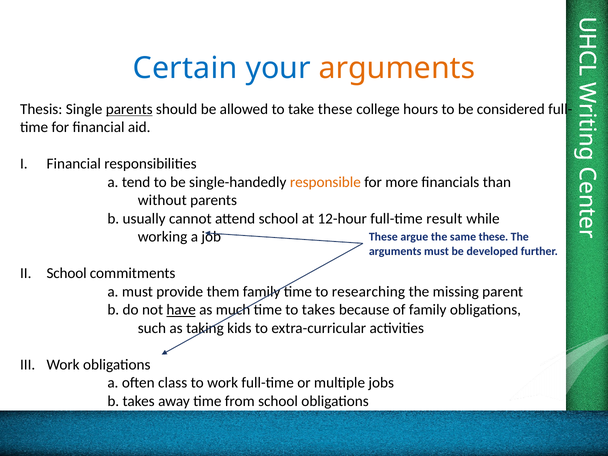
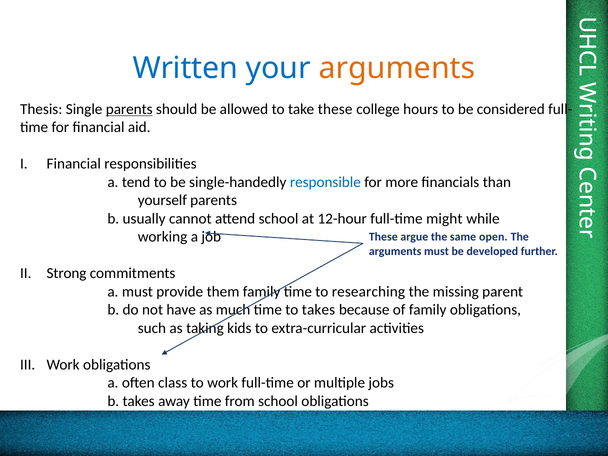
Certain: Certain -> Written
responsible colour: orange -> blue
without: without -> yourself
result: result -> might
same these: these -> open
School at (67, 273): School -> Strong
have underline: present -> none
